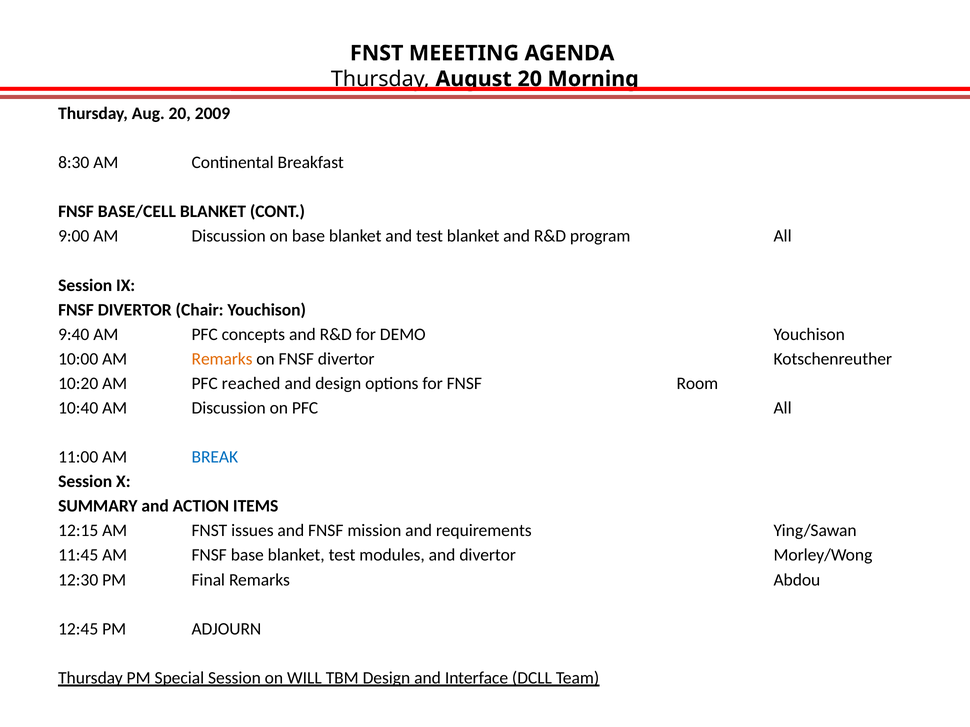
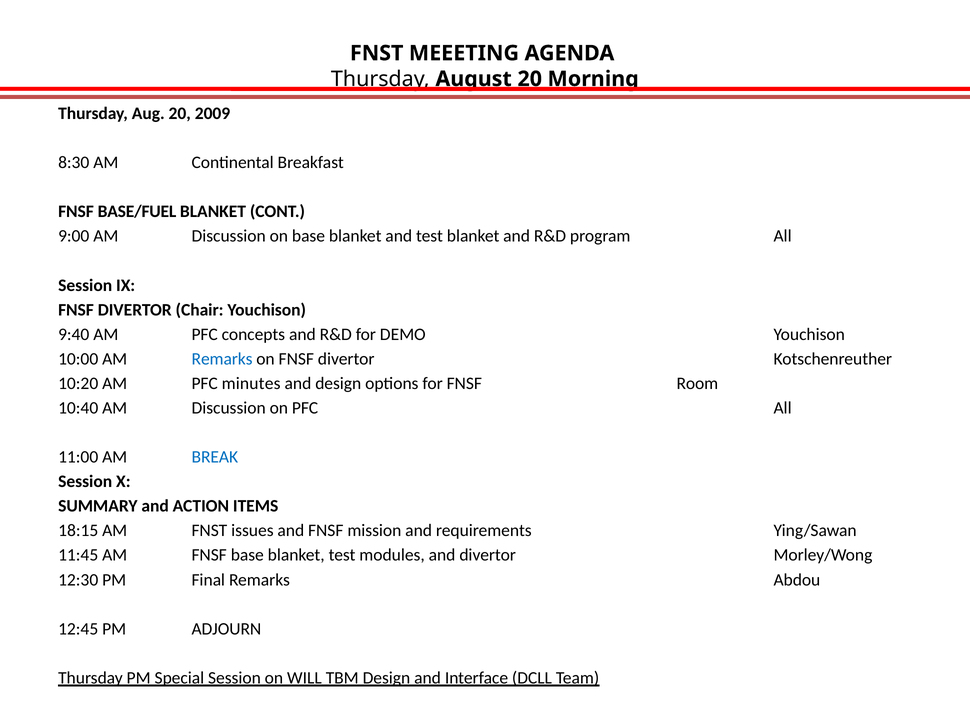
BASE/CELL: BASE/CELL -> BASE/FUEL
Remarks at (222, 359) colour: orange -> blue
reached: reached -> minutes
12:15: 12:15 -> 18:15
